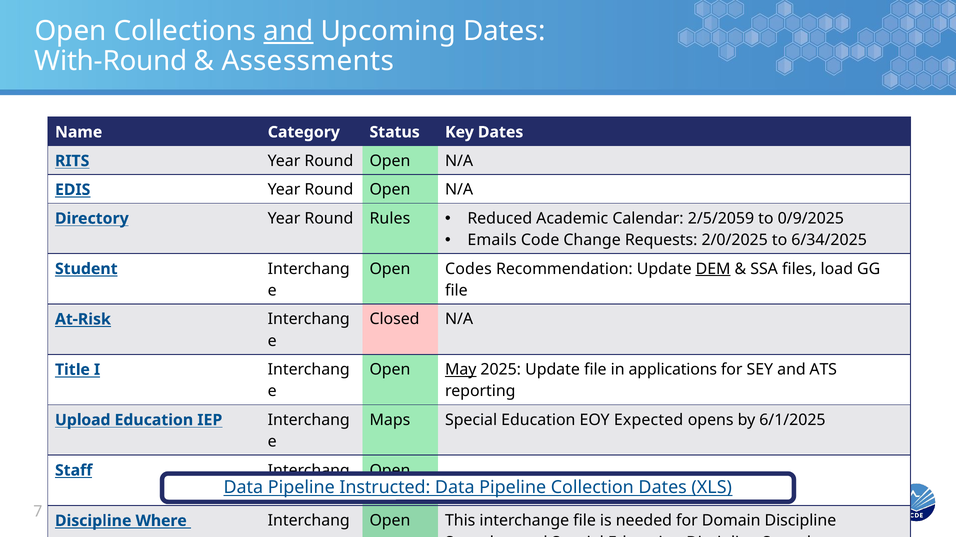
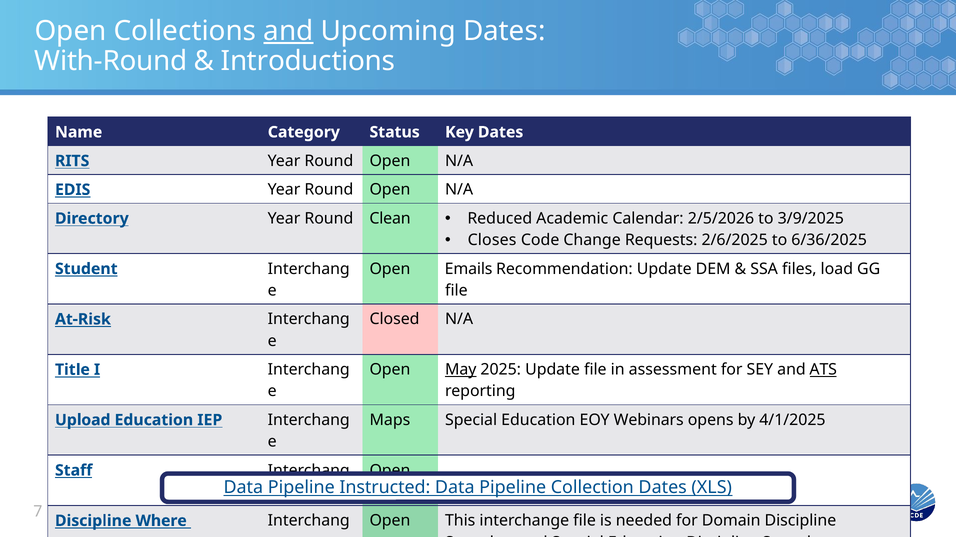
Assessments: Assessments -> Introductions
Rules: Rules -> Clean
2/5/2059: 2/5/2059 -> 2/5/2026
0/9/2025: 0/9/2025 -> 3/9/2025
Emails: Emails -> Closes
2/0/2025: 2/0/2025 -> 2/6/2025
6/34/2025: 6/34/2025 -> 6/36/2025
Codes: Codes -> Emails
DEM underline: present -> none
applications: applications -> assessment
ATS underline: none -> present
Expected: Expected -> Webinars
6/1/2025: 6/1/2025 -> 4/1/2025
